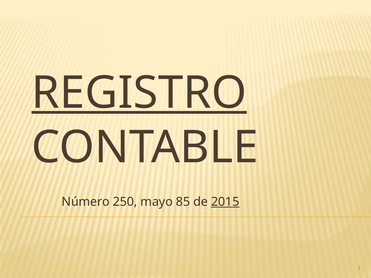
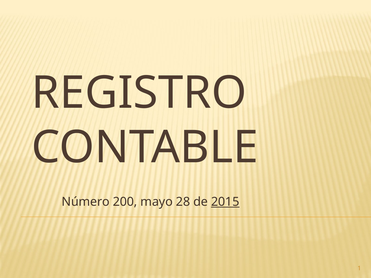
REGISTRO underline: present -> none
250: 250 -> 200
85: 85 -> 28
